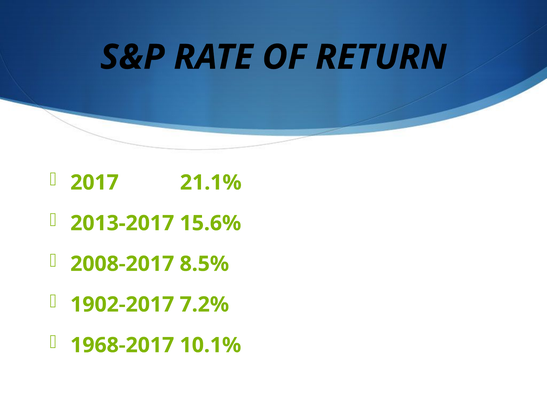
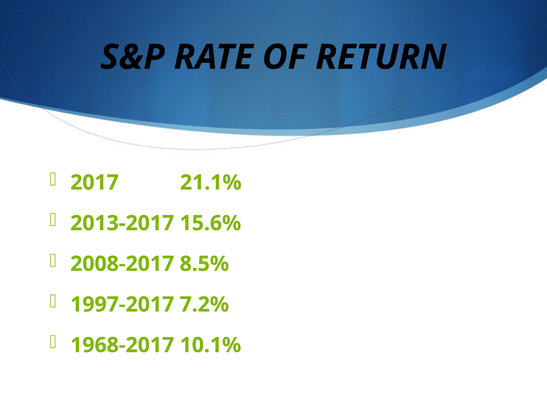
1902-2017: 1902-2017 -> 1997-2017
